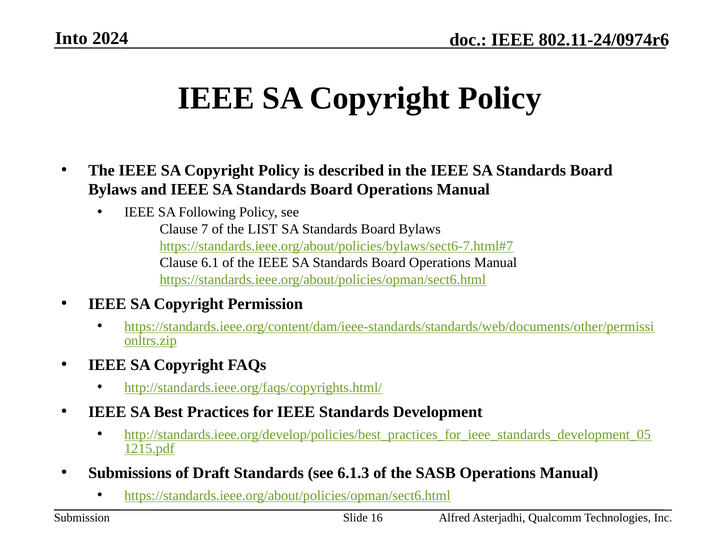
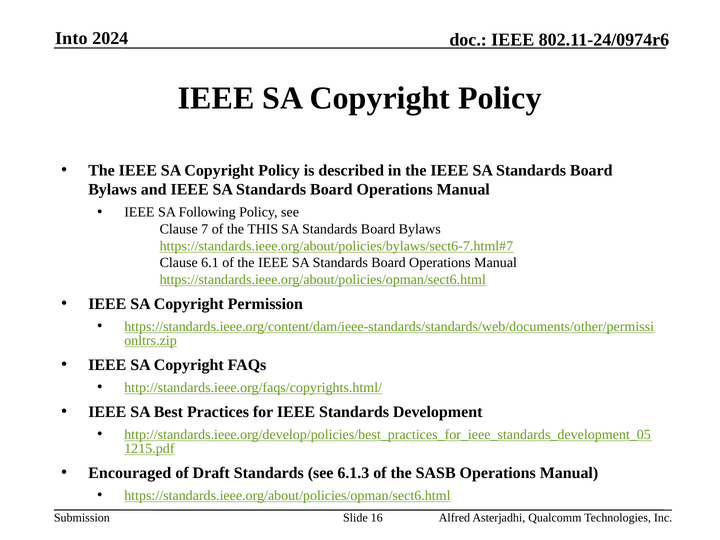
LIST: LIST -> THIS
Submissions: Submissions -> Encouraged
